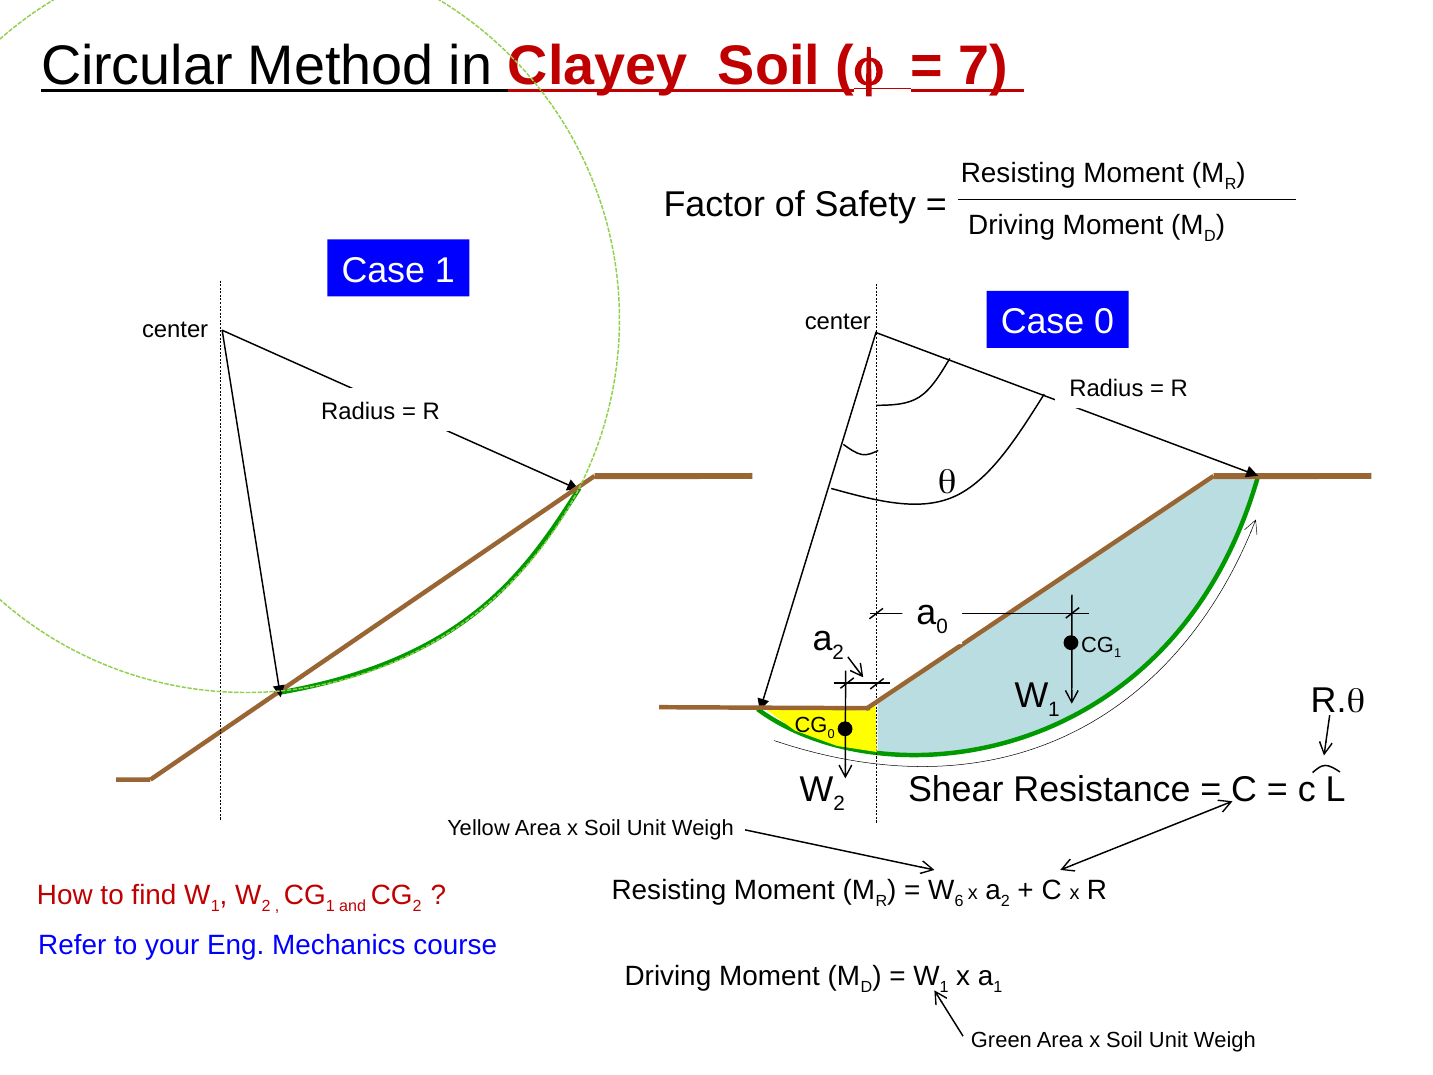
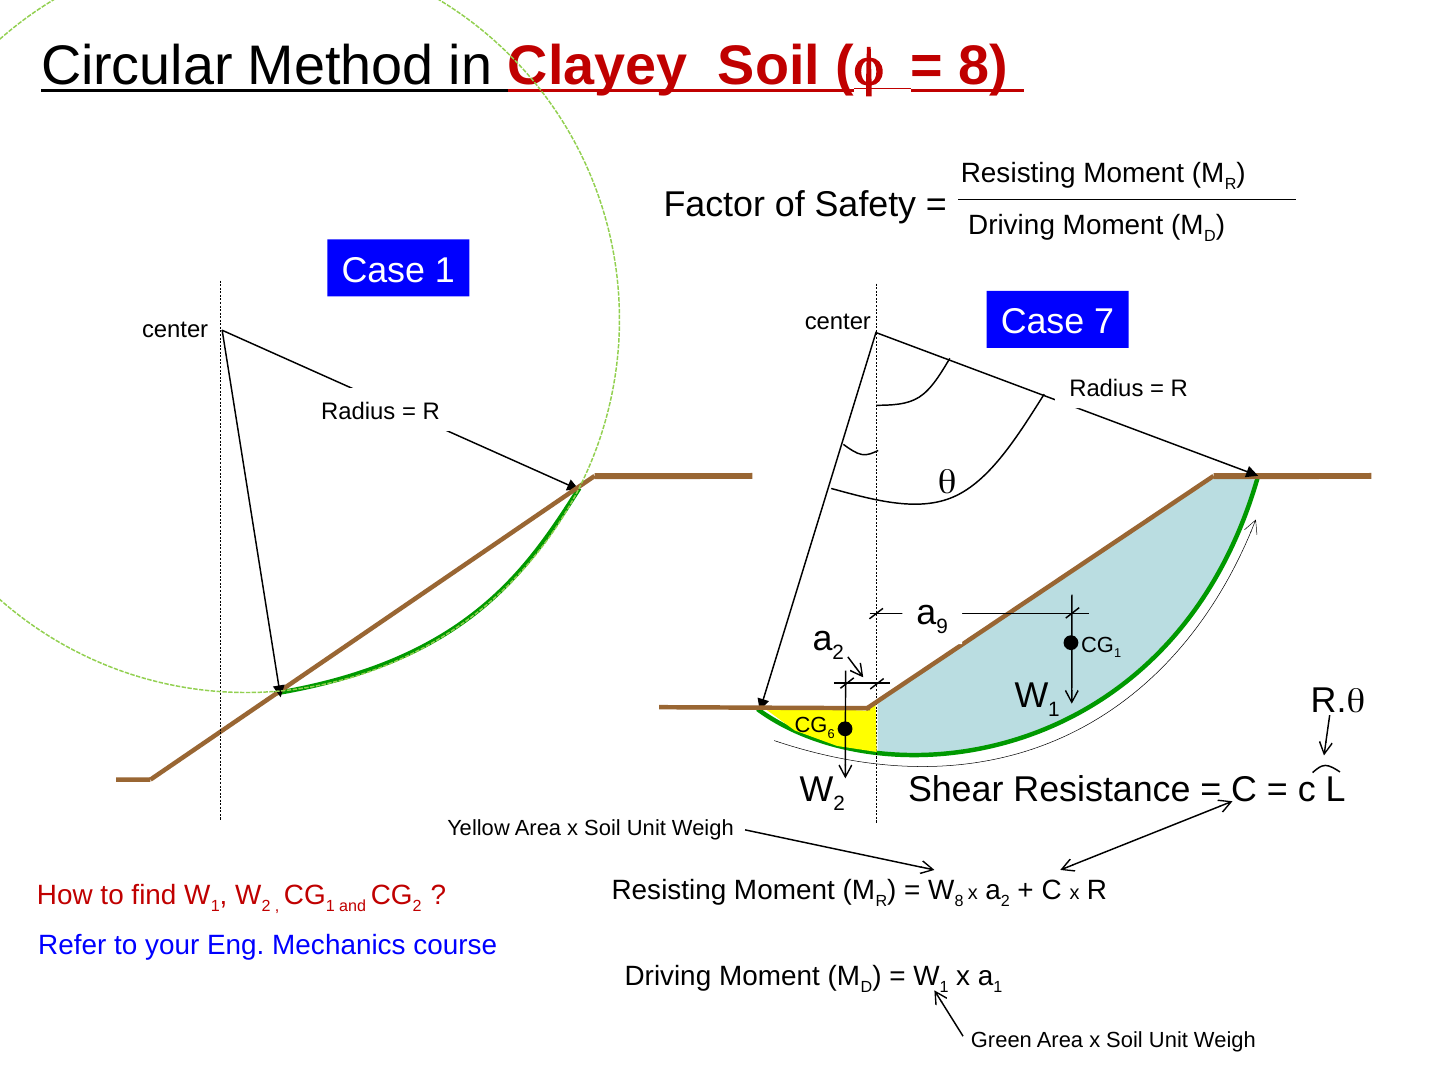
7 at (983, 66): 7 -> 8
Case 0: 0 -> 7
0 at (942, 626): 0 -> 9
0 at (831, 734): 0 -> 6
6 at (959, 901): 6 -> 8
